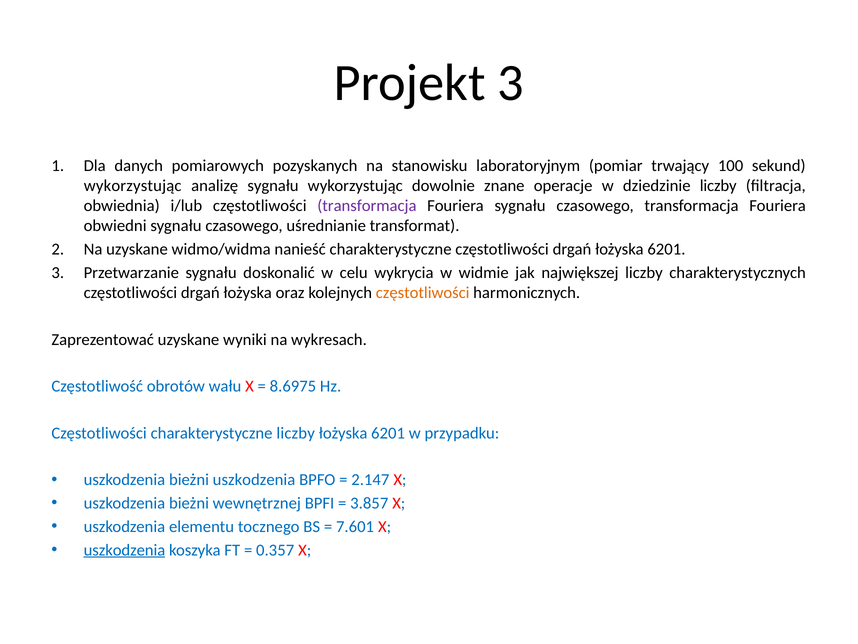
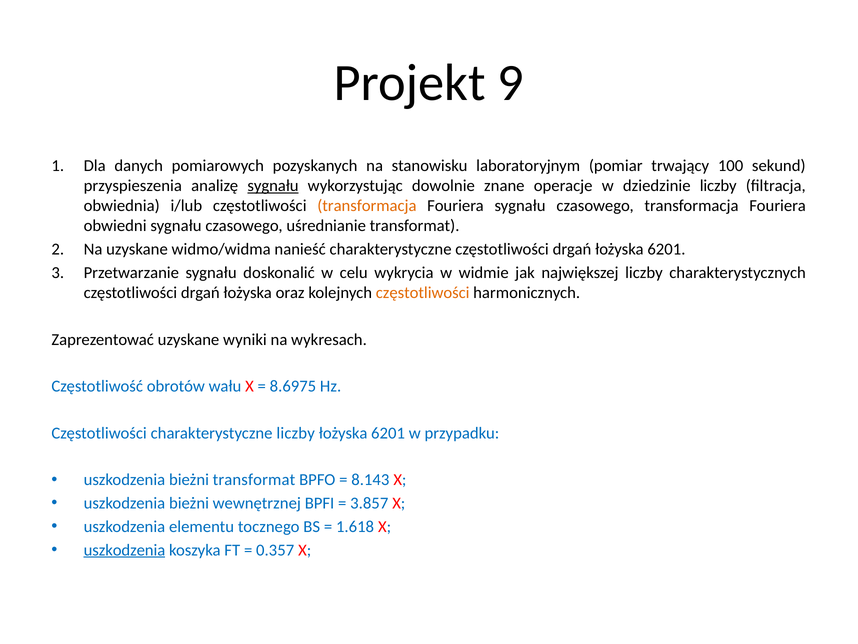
Projekt 3: 3 -> 9
wykorzystując at (133, 186): wykorzystując -> przyspieszenia
sygnału at (273, 186) underline: none -> present
transformacja at (367, 206) colour: purple -> orange
bieżni uszkodzenia: uszkodzenia -> transformat
2.147: 2.147 -> 8.143
7.601: 7.601 -> 1.618
